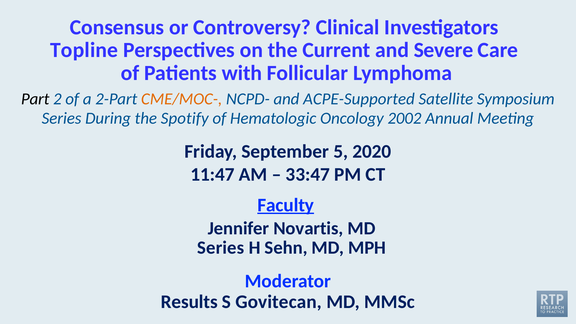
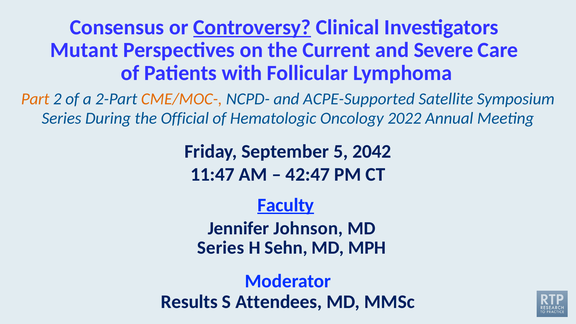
Controversy underline: none -> present
Topline: Topline -> Mutant
Part colour: black -> orange
Spotify: Spotify -> Official
2002: 2002 -> 2022
2020: 2020 -> 2042
33:47: 33:47 -> 42:47
Novartis: Novartis -> Johnson
Govitecan: Govitecan -> Attendees
